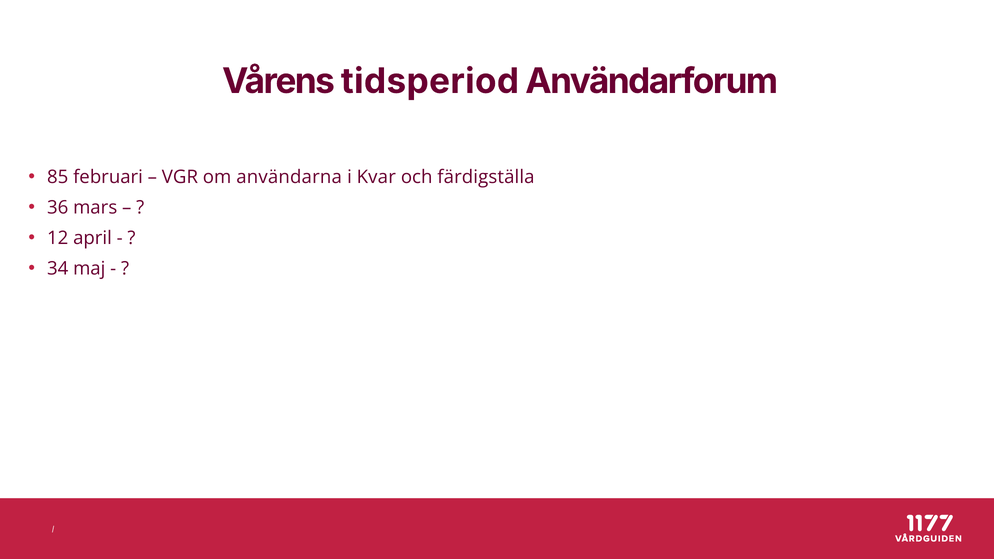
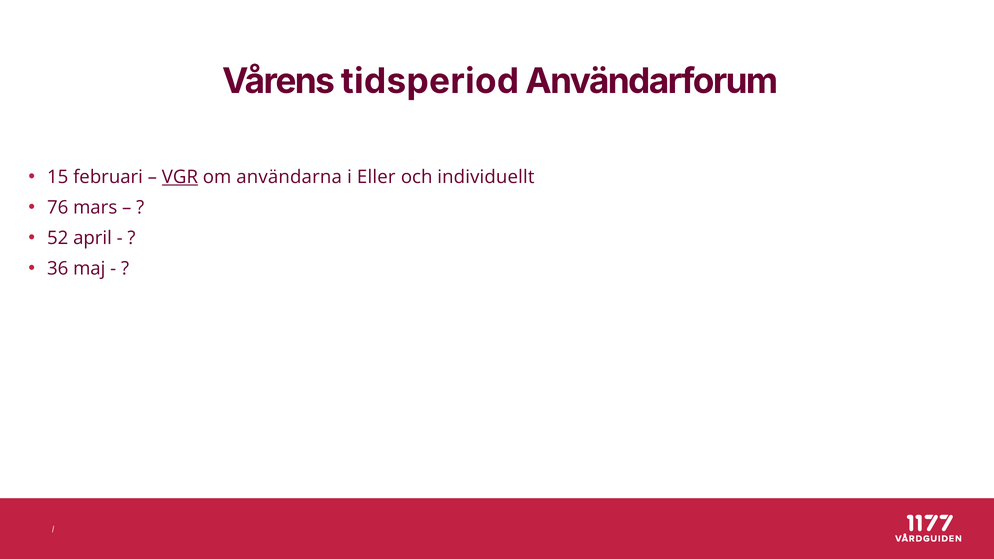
85: 85 -> 15
VGR underline: none -> present
Kvar: Kvar -> Eller
färdigställa: färdigställa -> individuellt
36: 36 -> 76
12: 12 -> 52
34: 34 -> 36
